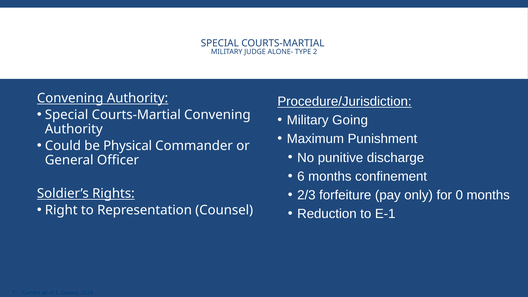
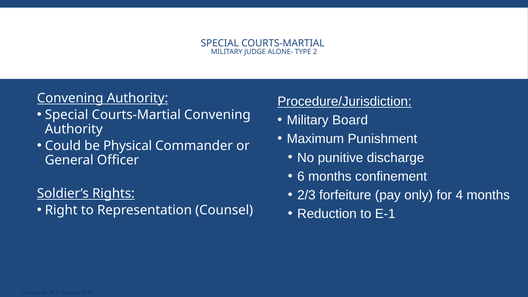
Going: Going -> Board
0: 0 -> 4
